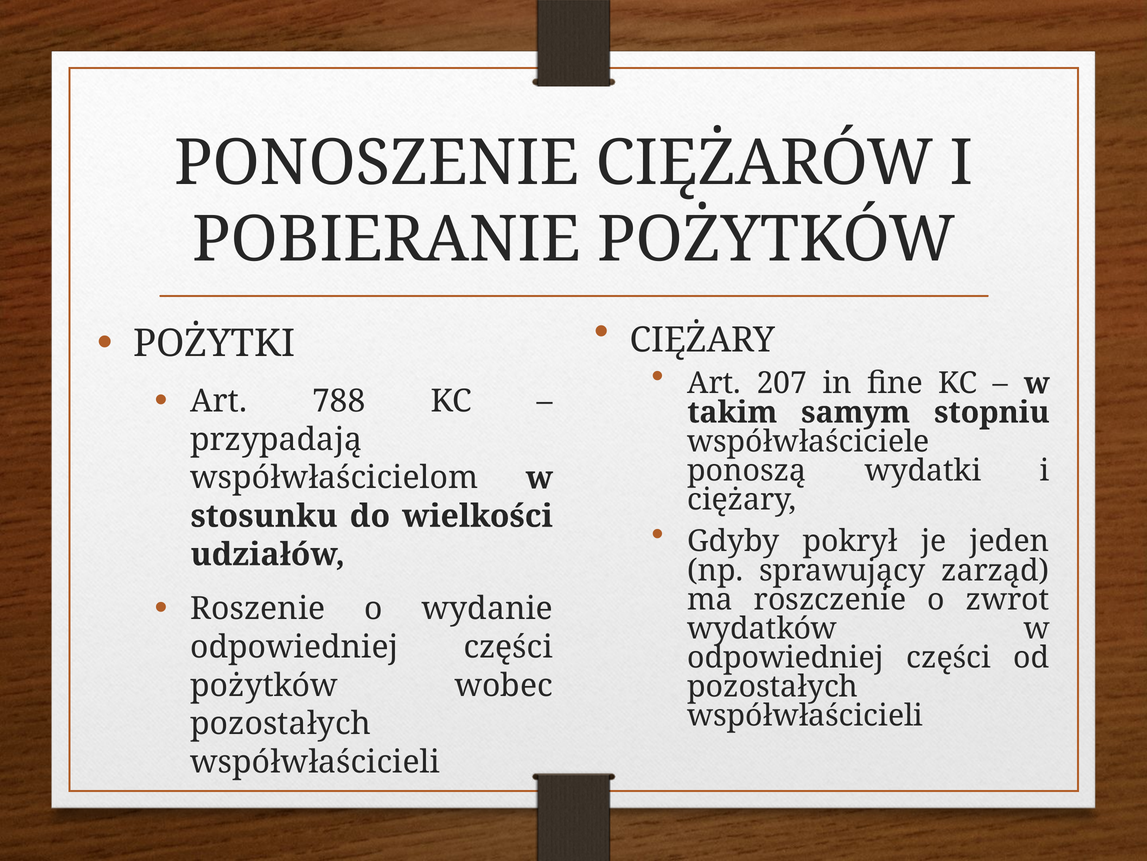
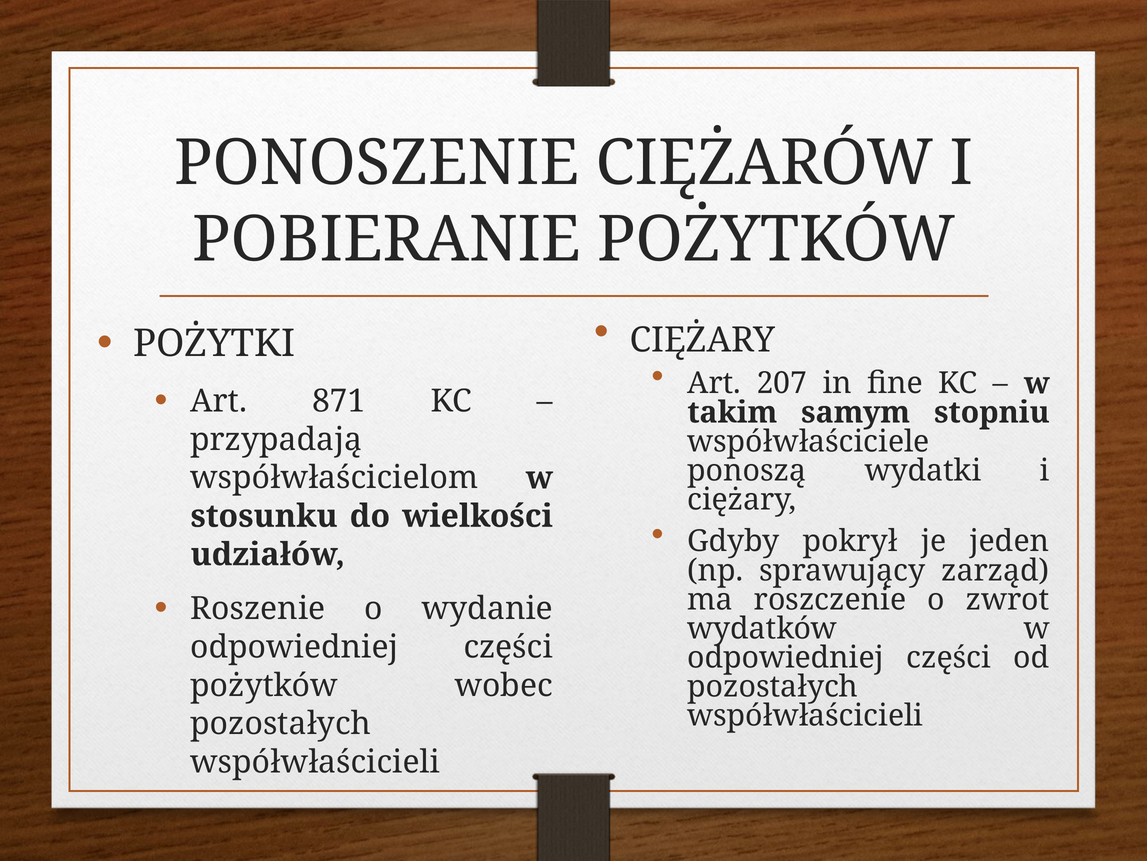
788: 788 -> 871
